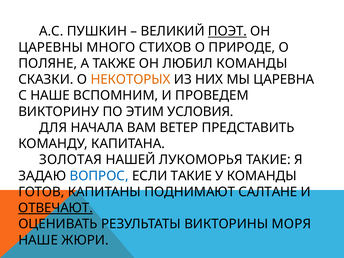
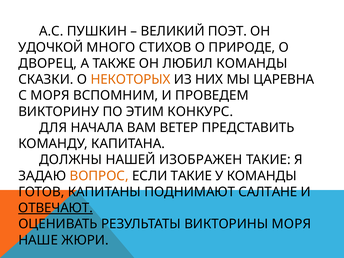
ПОЭТ underline: present -> none
ЦАРЕВНЫ: ЦАРЕВНЫ -> УДОЧКОЙ
ПОЛЯНЕ: ПОЛЯНЕ -> ДВОРЕЦ
С НАШЕ: НАШЕ -> МОРЯ
УСЛОВИЯ: УСЛОВИЯ -> КОНКУРС
ЗОЛОТАЯ: ЗОЛОТАЯ -> ДОЛЖНЫ
ЛУКОМОРЬЯ: ЛУКОМОРЬЯ -> ИЗОБРАЖЕН
ВОПРОС colour: blue -> orange
